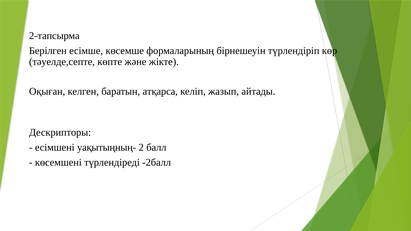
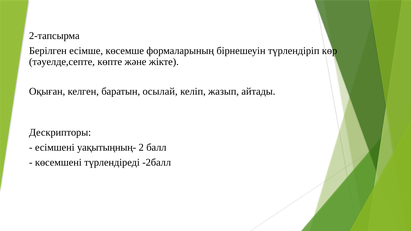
атқарса: атқарса -> осылай
